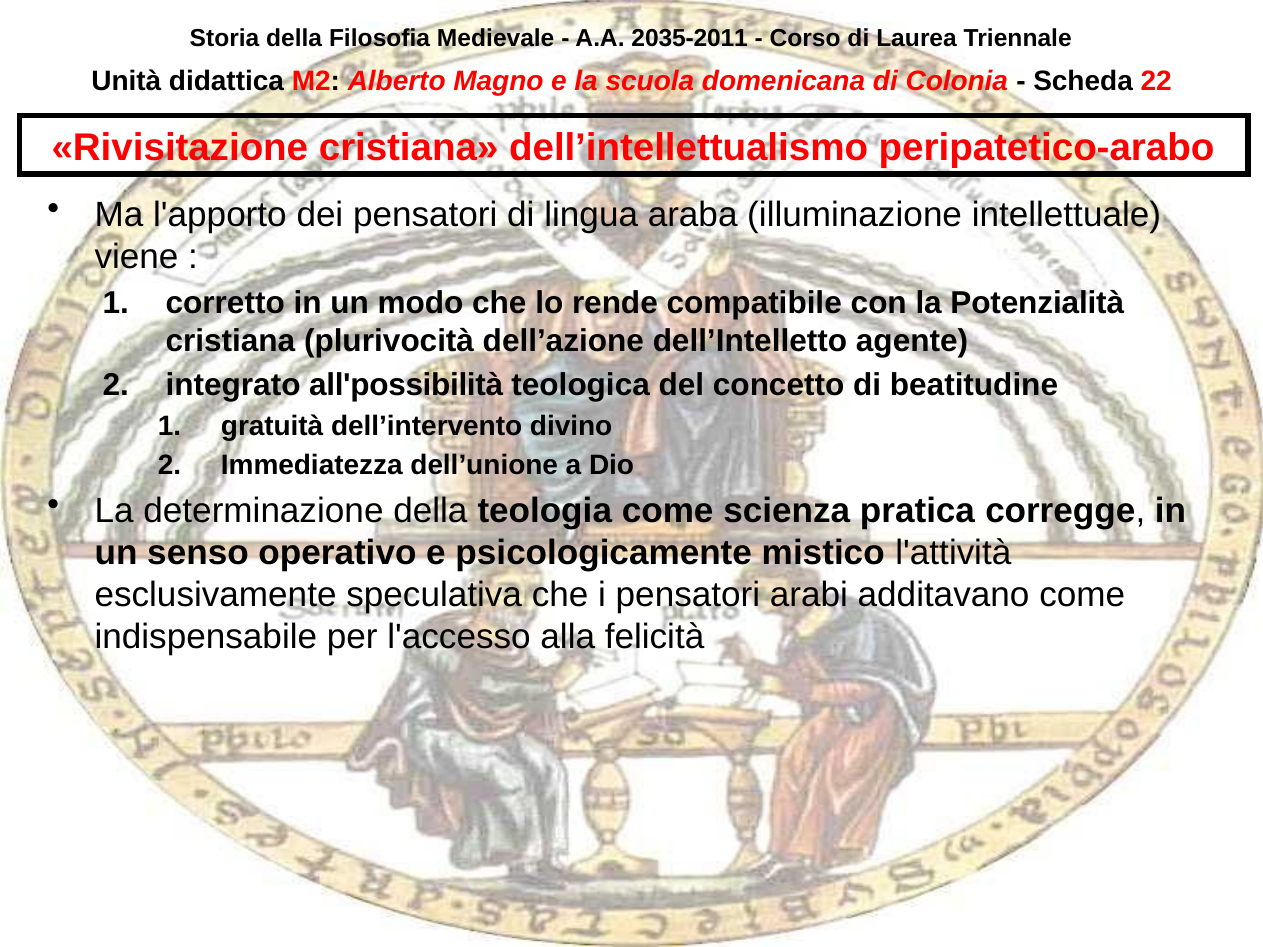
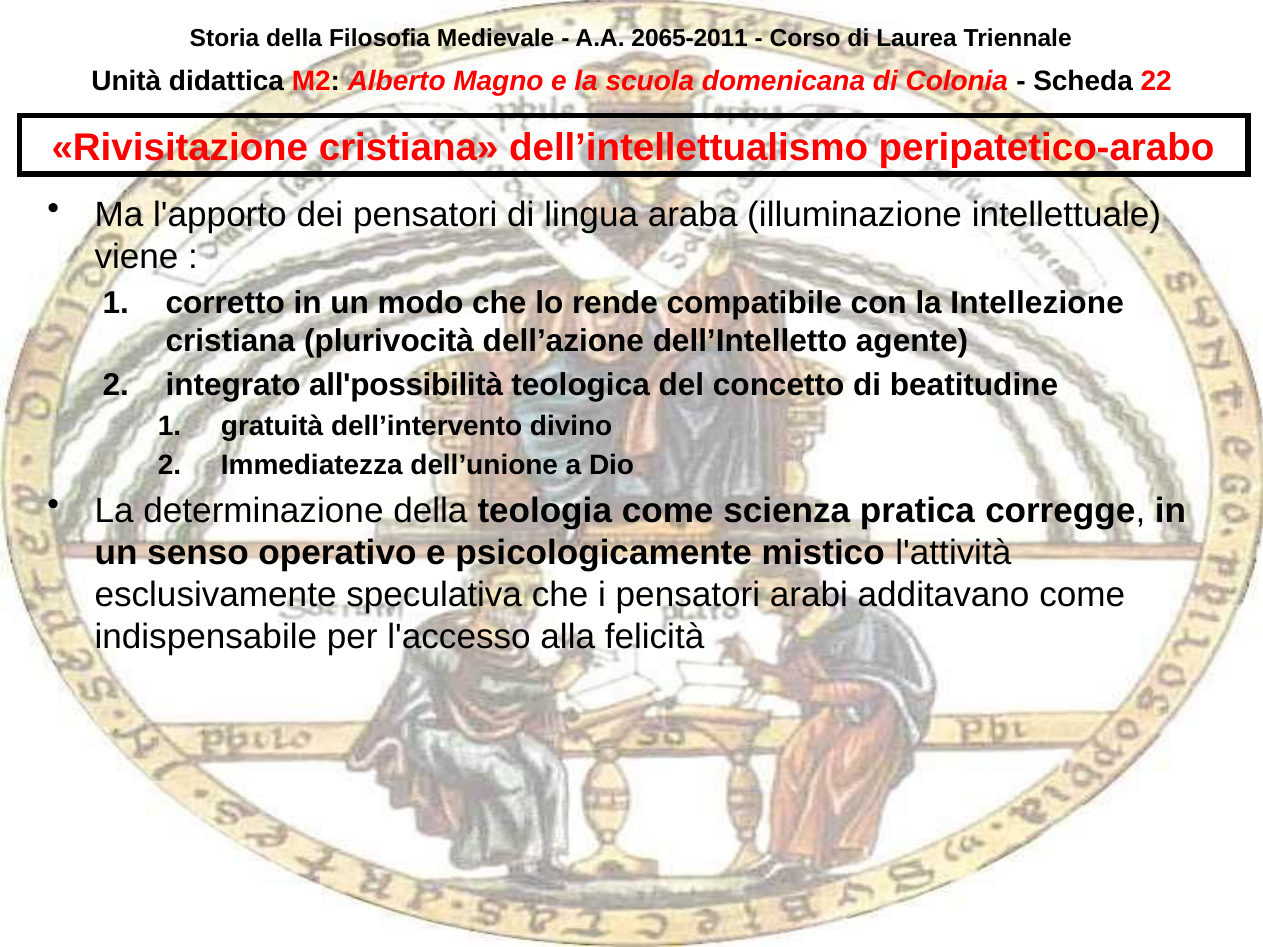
2035-2011: 2035-2011 -> 2065-2011
Potenzialità: Potenzialità -> Intellezione
